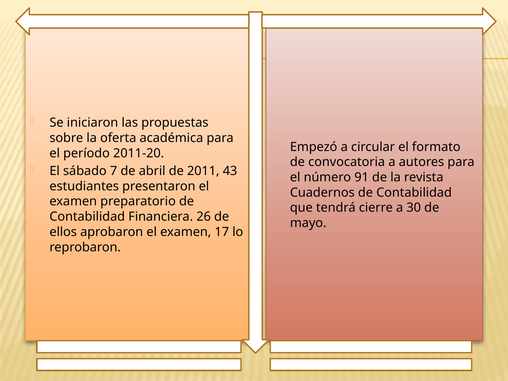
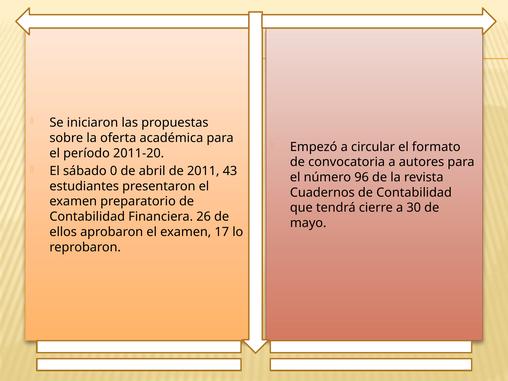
7: 7 -> 0
91: 91 -> 96
